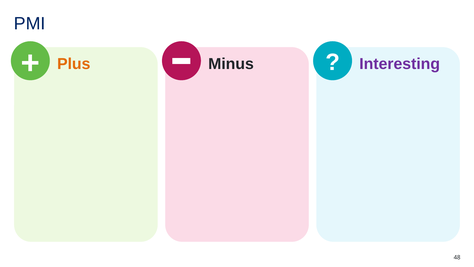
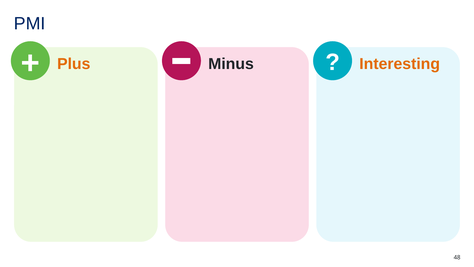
Interesting colour: purple -> orange
